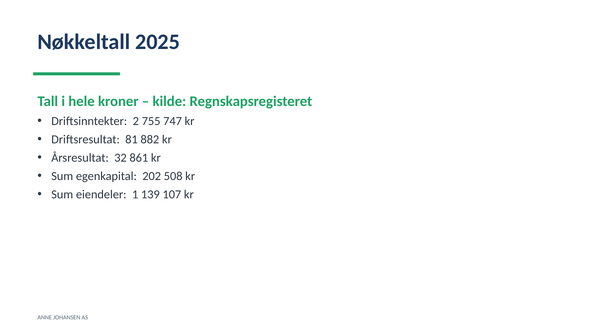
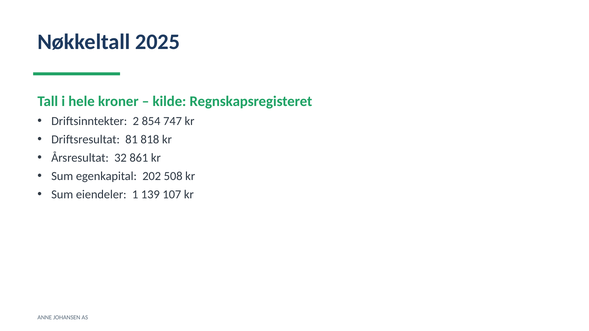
755: 755 -> 854
882: 882 -> 818
